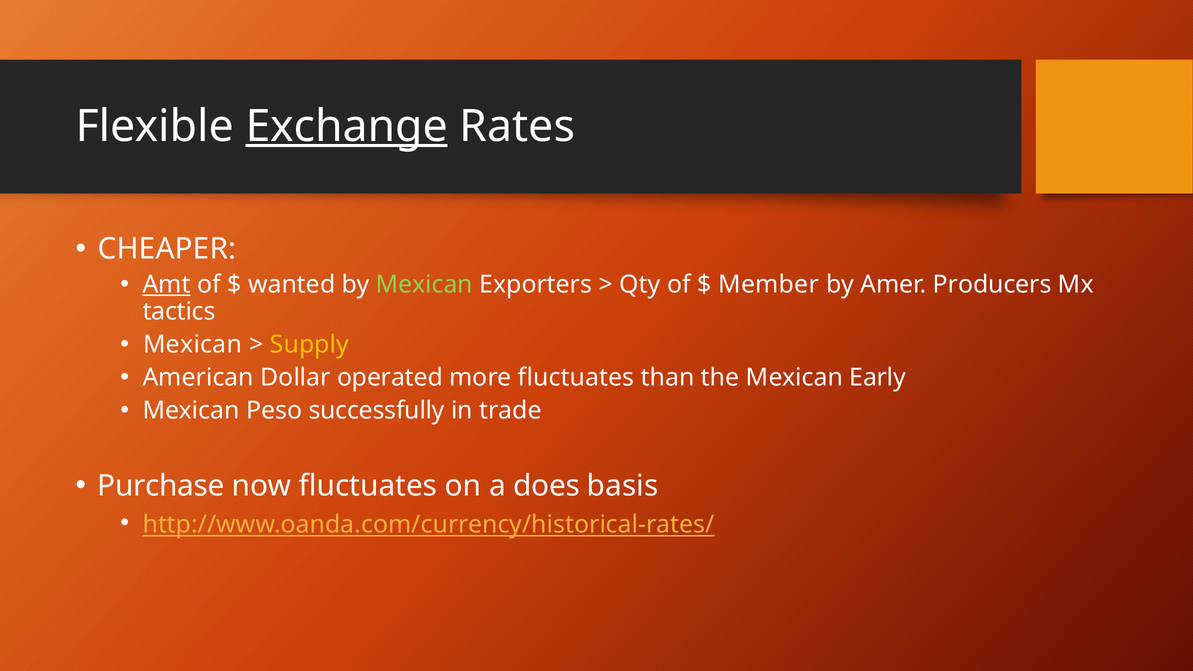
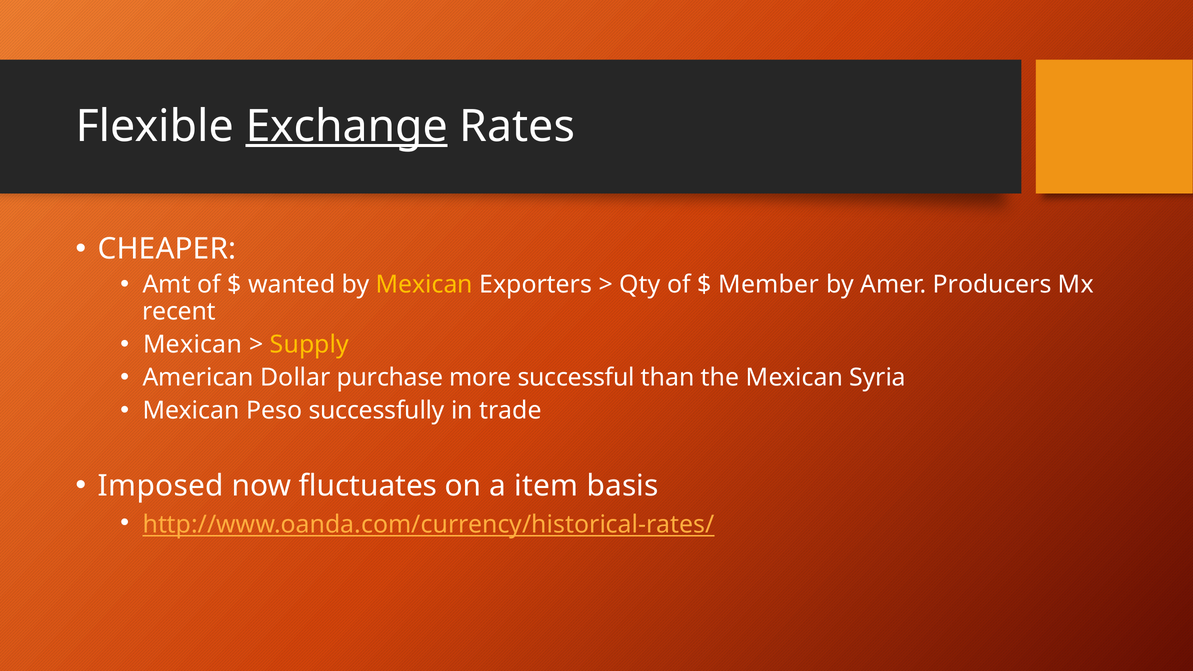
Amt underline: present -> none
Mexican at (424, 285) colour: light green -> yellow
tactics: tactics -> recent
operated: operated -> purchase
more fluctuates: fluctuates -> successful
Early: Early -> Syria
Purchase: Purchase -> Imposed
does: does -> item
